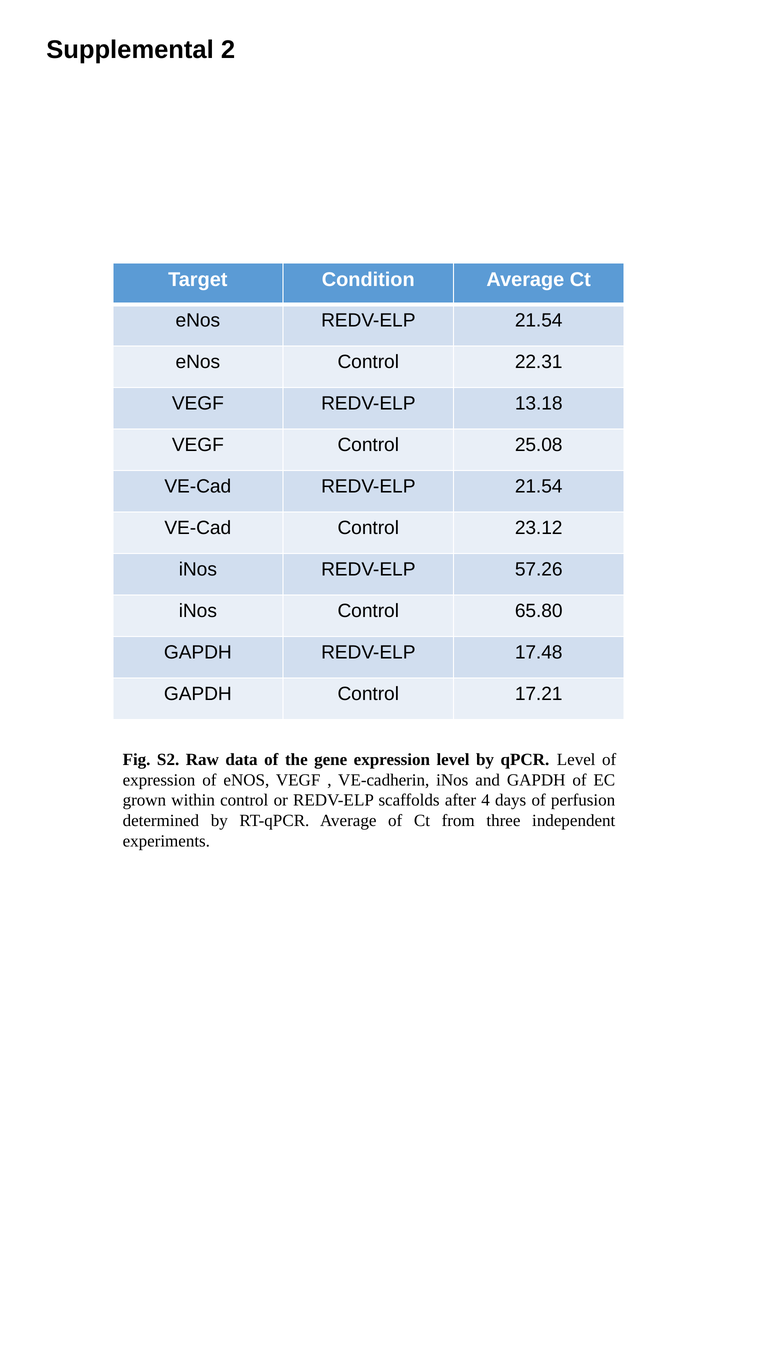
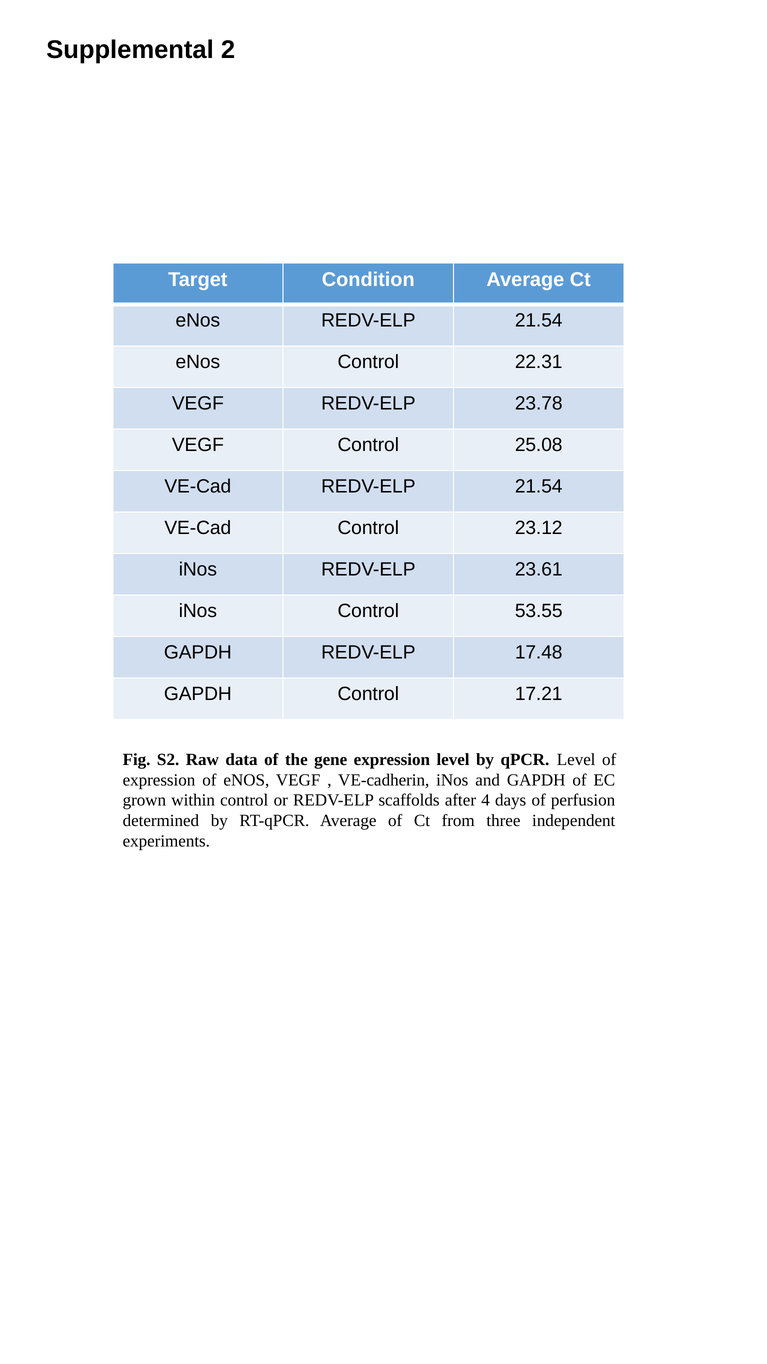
13.18: 13.18 -> 23.78
57.26: 57.26 -> 23.61
65.80: 65.80 -> 53.55
